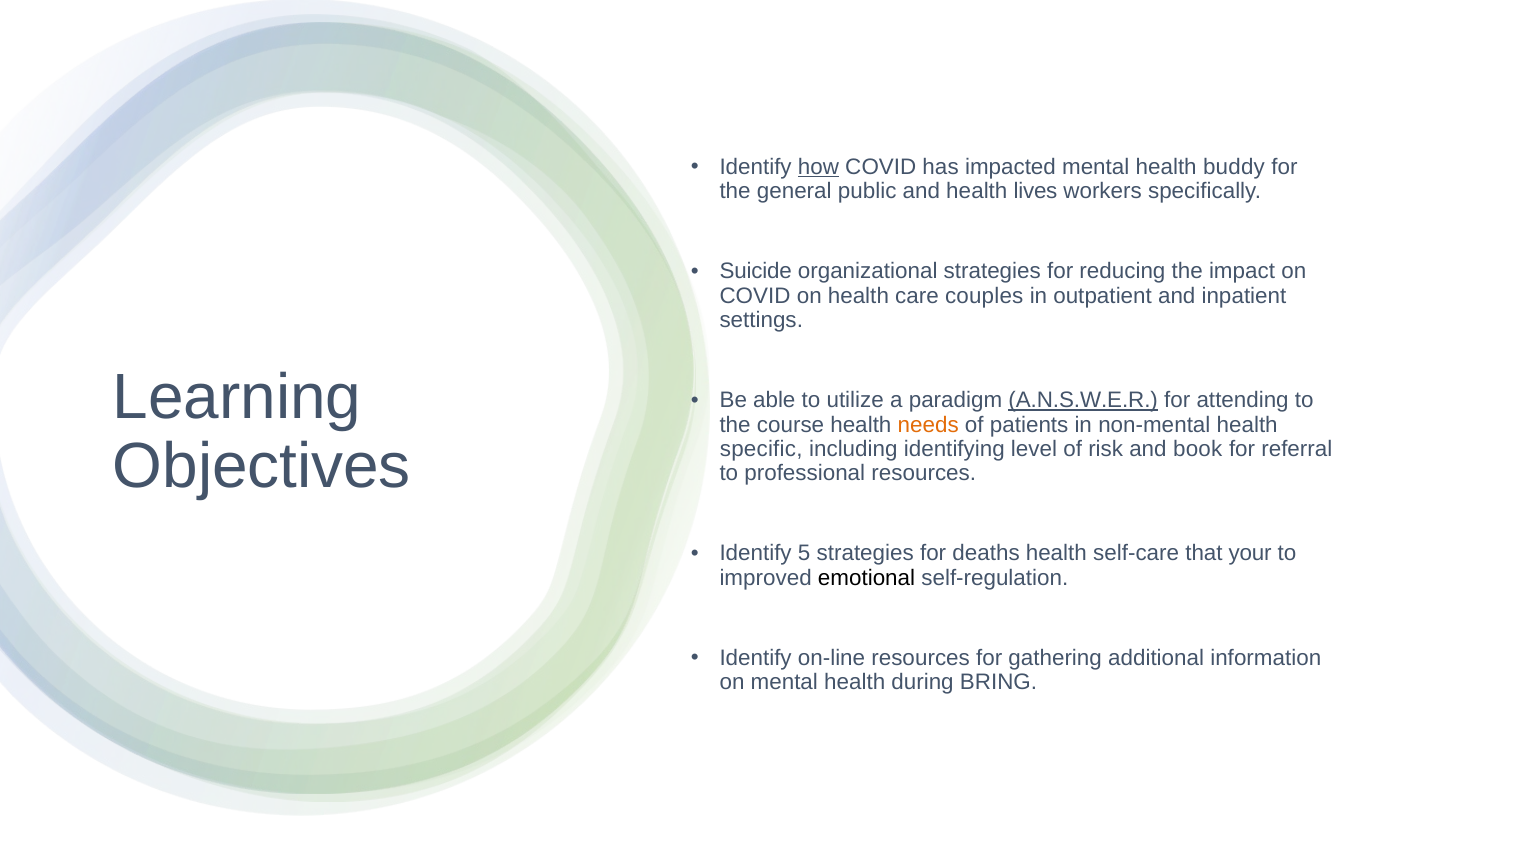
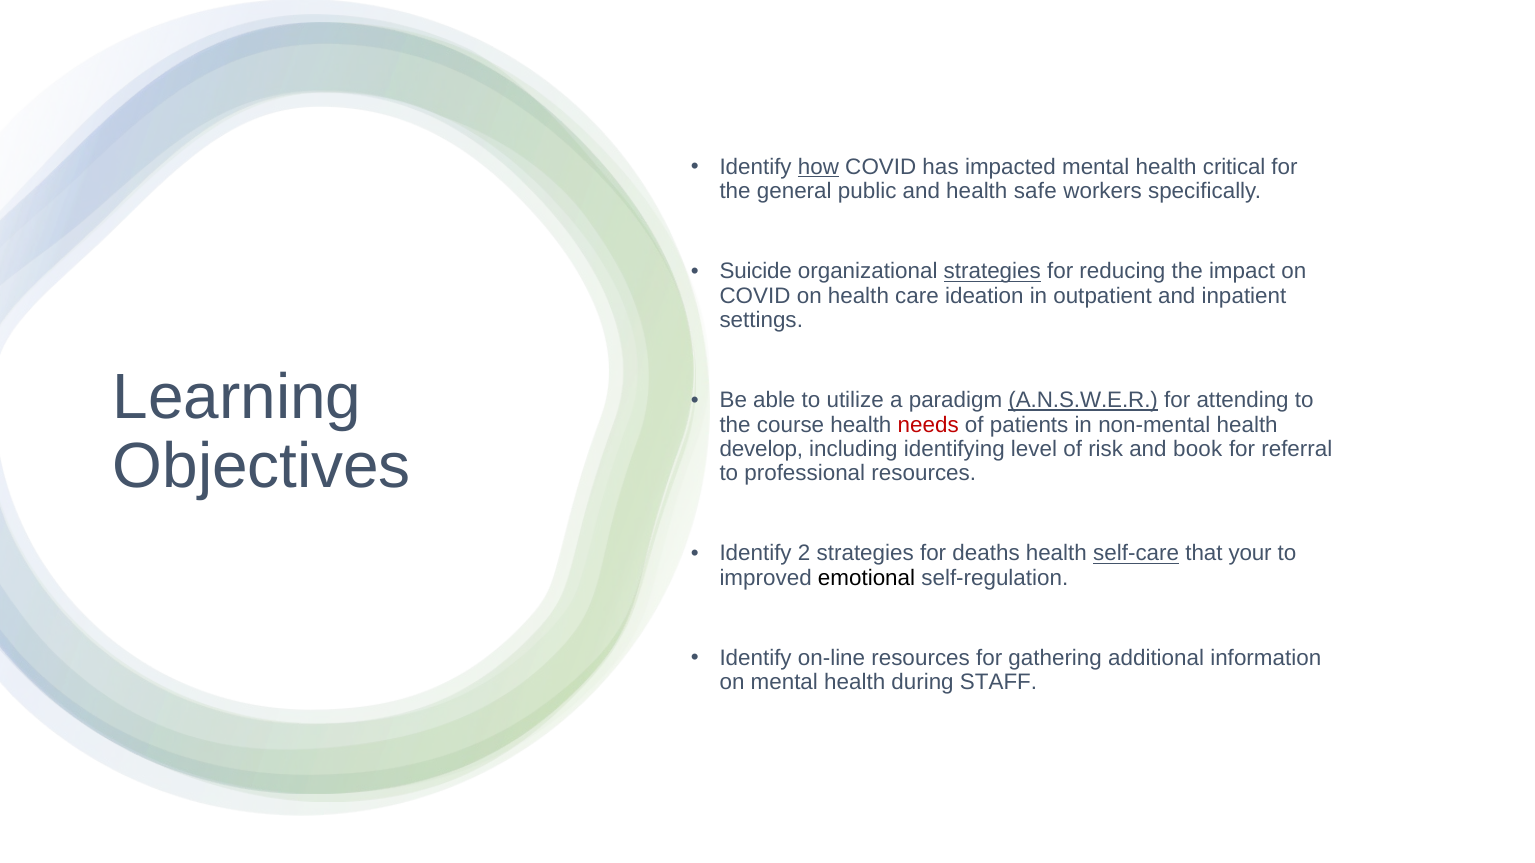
buddy: buddy -> critical
lives: lives -> safe
strategies at (992, 272) underline: none -> present
couples: couples -> ideation
needs colour: orange -> red
specific: specific -> develop
5: 5 -> 2
self-care underline: none -> present
BRING: BRING -> STAFF
